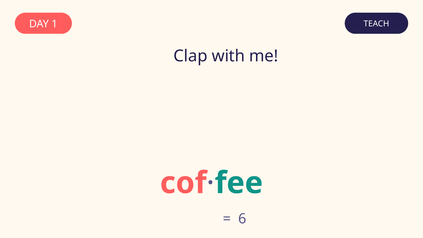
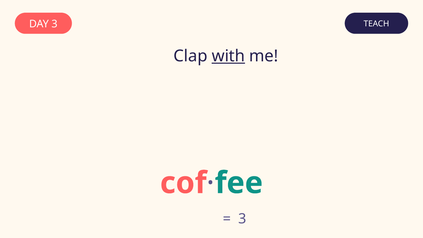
DAY 1: 1 -> 3
with underline: none -> present
6 at (242, 219): 6 -> 3
